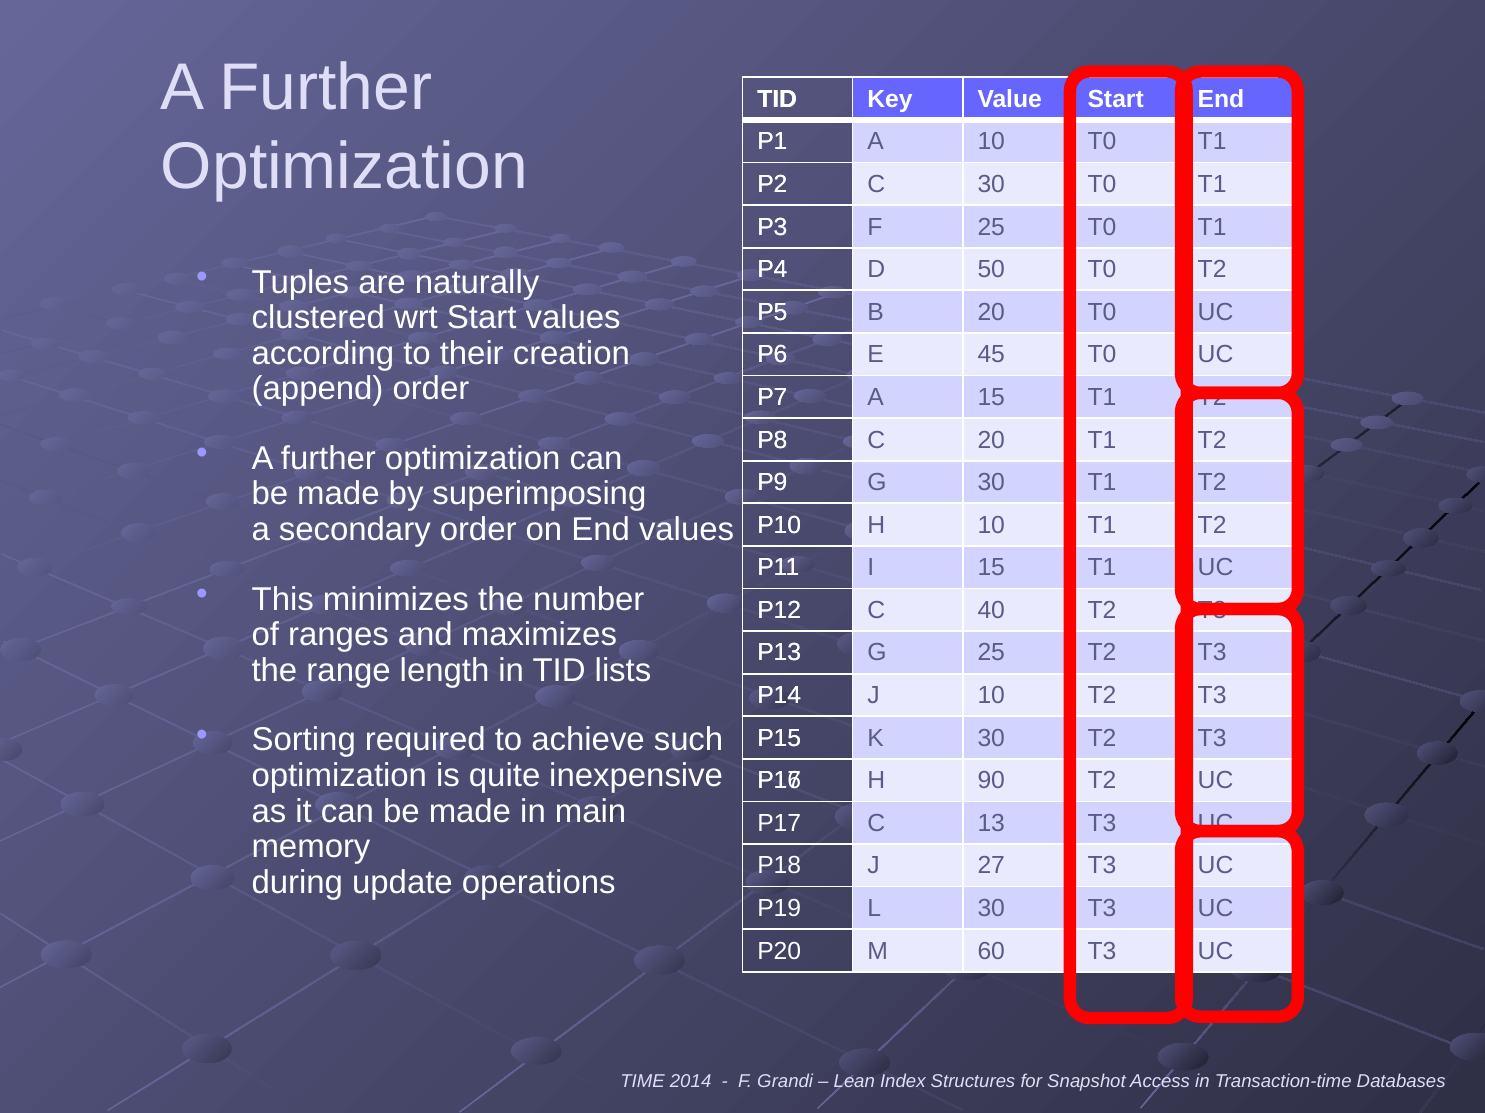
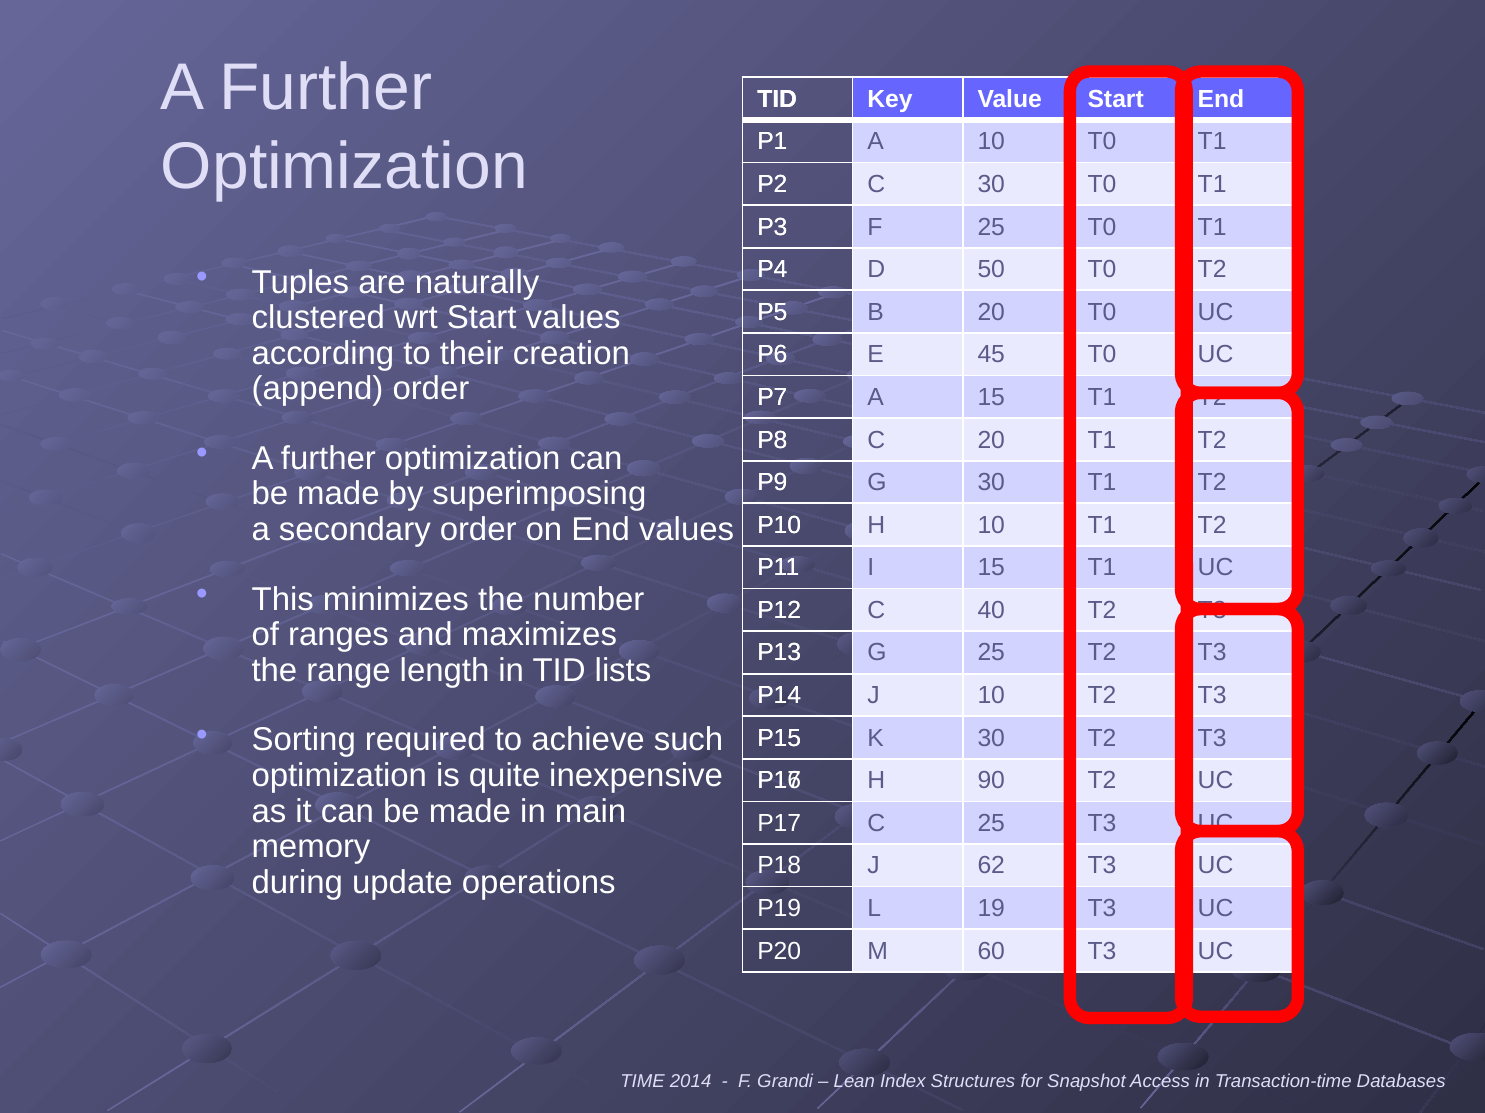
C 13: 13 -> 25
27: 27 -> 62
L 30: 30 -> 19
